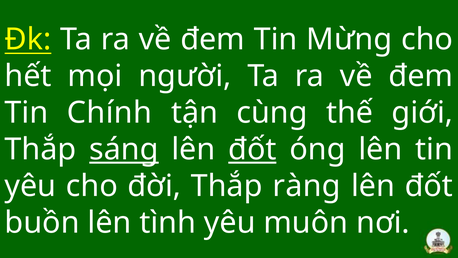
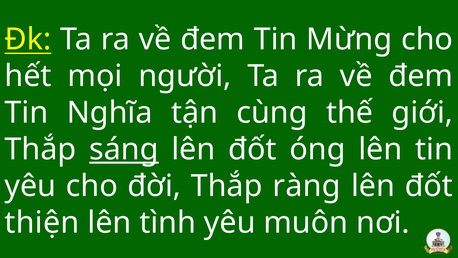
Chính: Chính -> Nghĩa
đốt at (252, 149) underline: present -> none
buồn: buồn -> thiện
